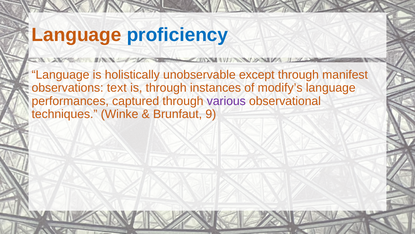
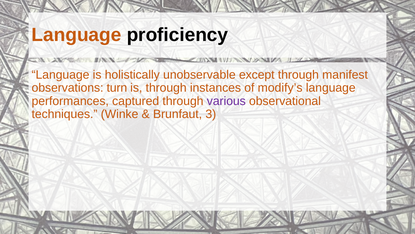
proficiency colour: blue -> black
text: text -> turn
9: 9 -> 3
